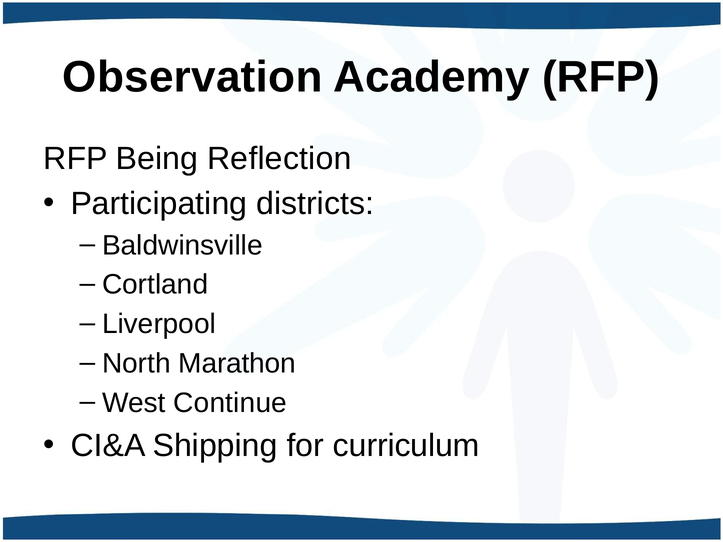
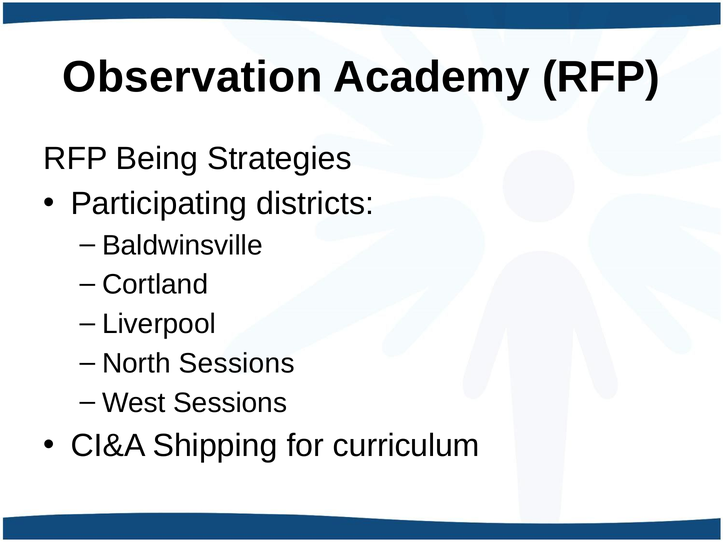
Reflection: Reflection -> Strategies
North Marathon: Marathon -> Sessions
West Continue: Continue -> Sessions
